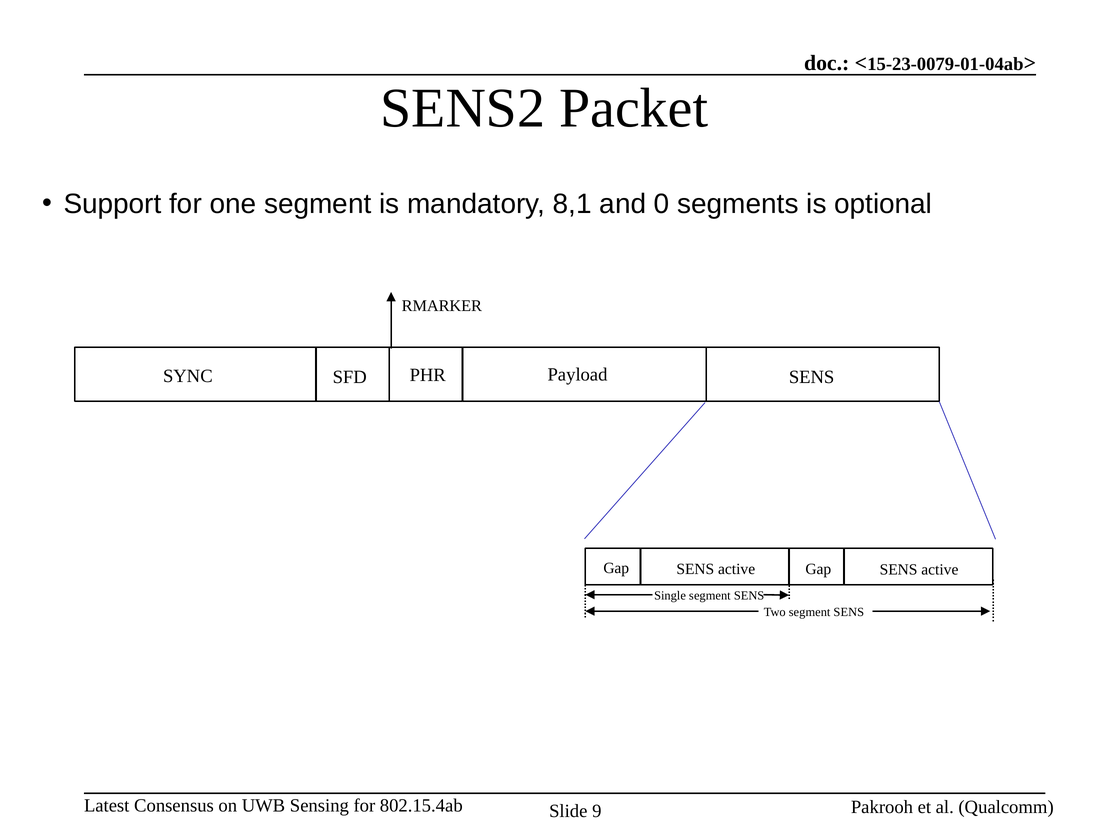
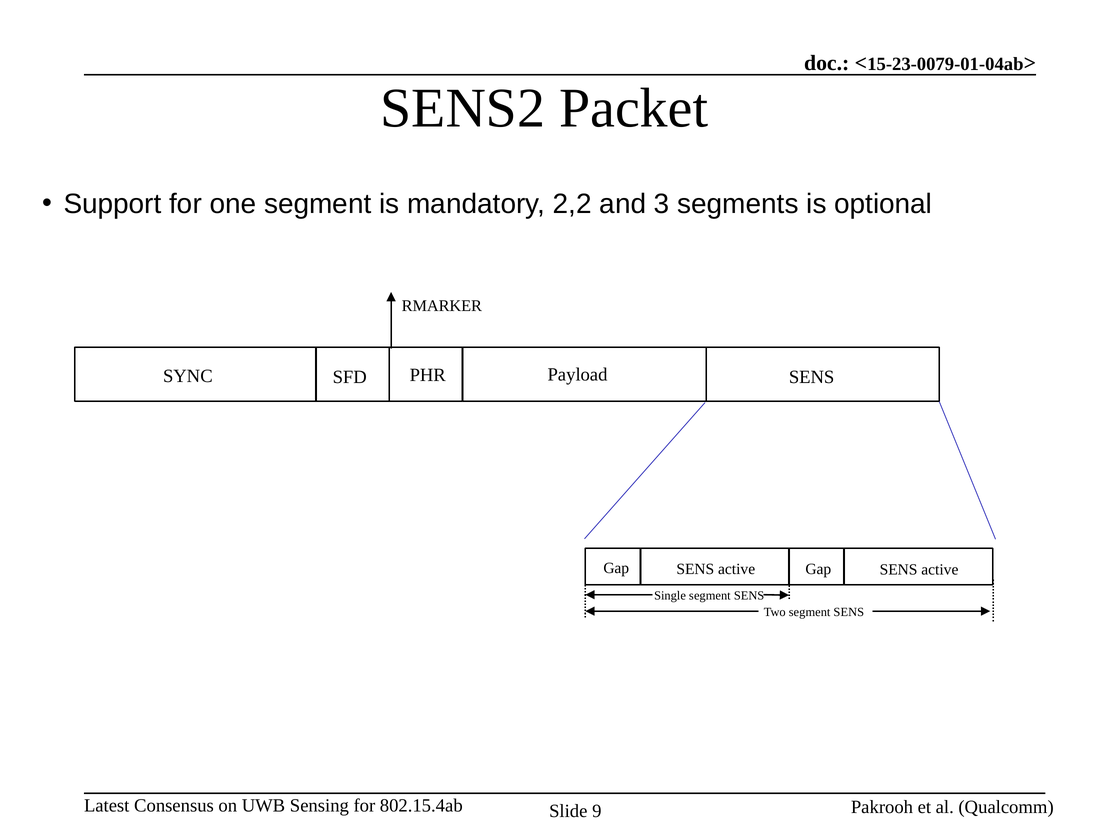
8,1: 8,1 -> 2,2
0: 0 -> 3
